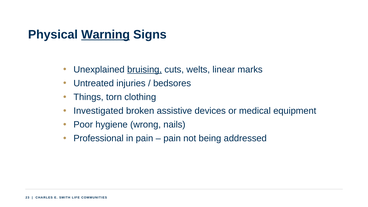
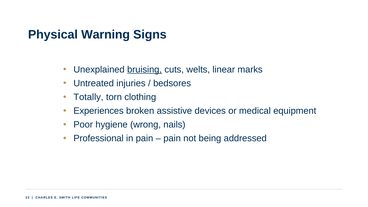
Warning underline: present -> none
Things: Things -> Totally
Investigated: Investigated -> Experiences
